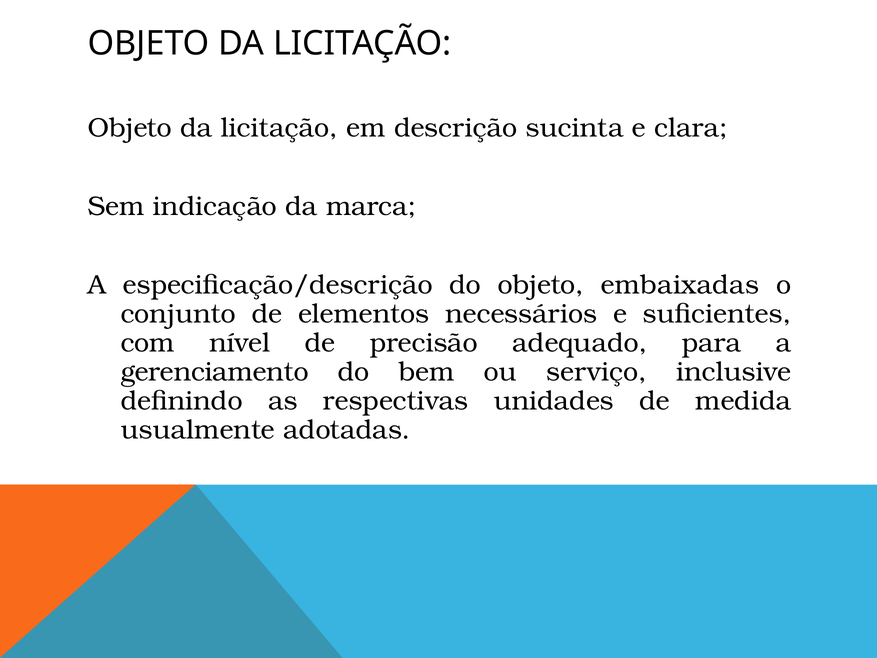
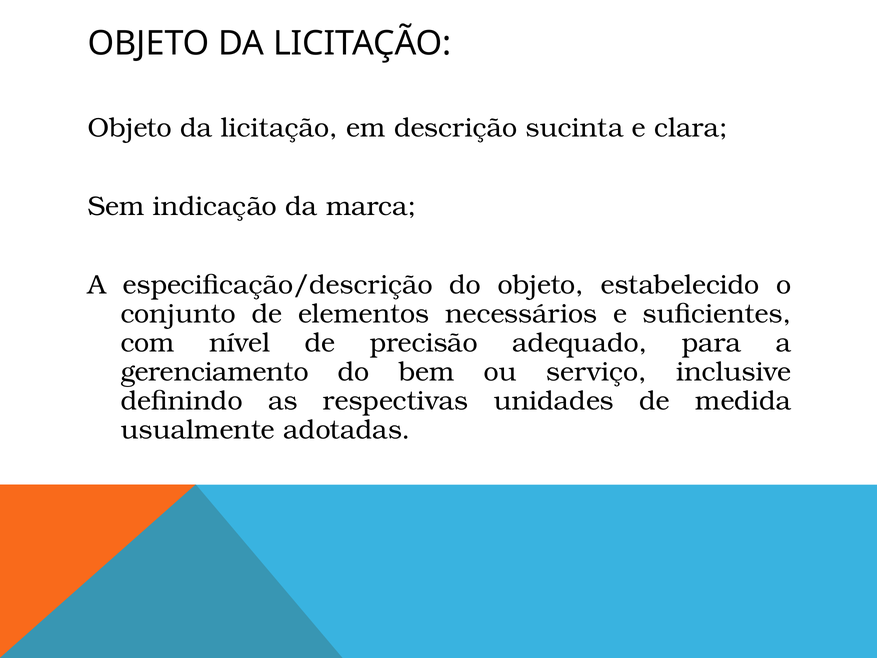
embaixadas: embaixadas -> estabelecido
